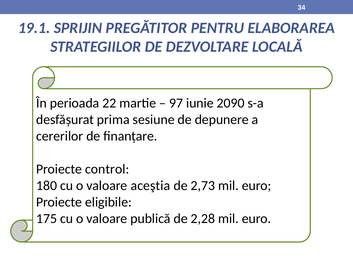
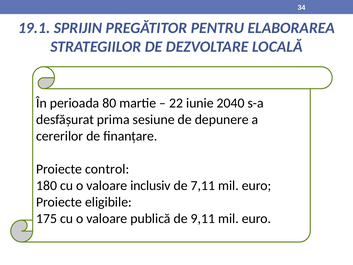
22: 22 -> 80
97: 97 -> 22
2090: 2090 -> 2040
aceştia: aceştia -> inclusiv
2,73: 2,73 -> 7,11
2,28: 2,28 -> 9,11
